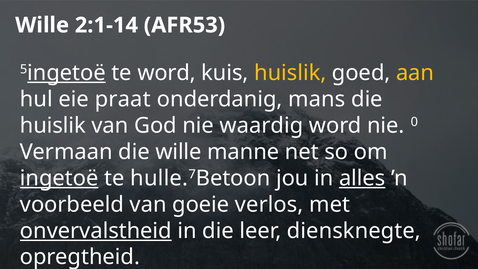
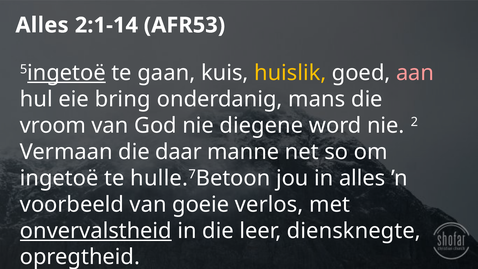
Wille at (42, 25): Wille -> Alles
te word: word -> gaan
aan colour: yellow -> pink
praat: praat -> bring
huislik at (53, 126): huislik -> vroom
waardig: waardig -> diegene
0: 0 -> 2
die wille: wille -> daar
ingetoë at (59, 178) underline: present -> none
alles at (362, 178) underline: present -> none
